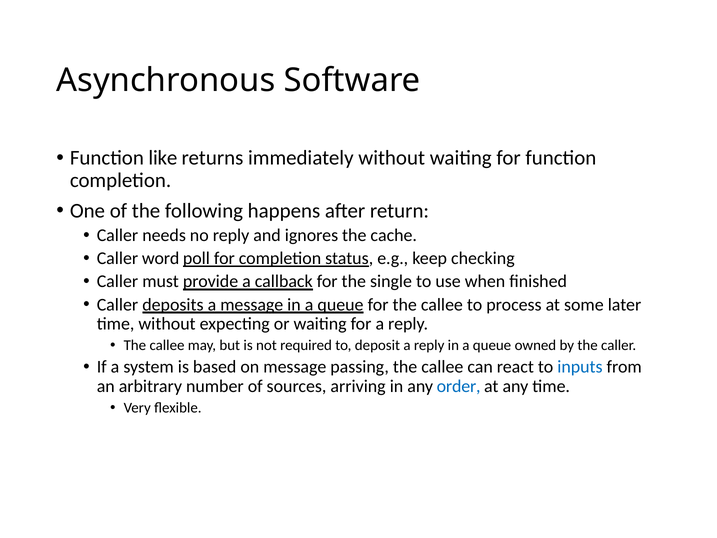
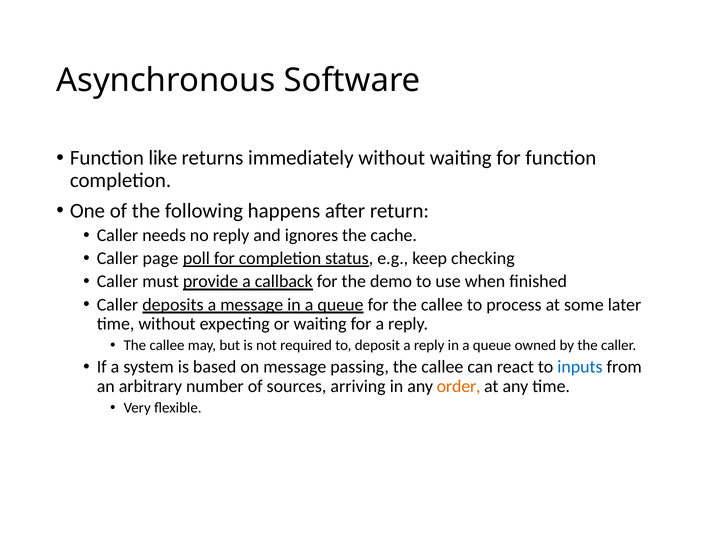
word: word -> page
single: single -> demo
order colour: blue -> orange
